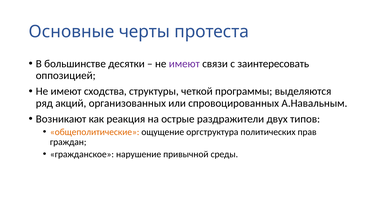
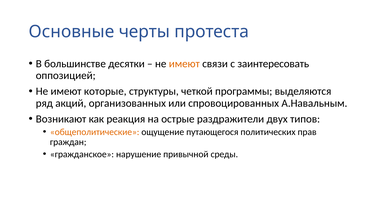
имеют at (184, 64) colour: purple -> orange
сходства: сходства -> которые
оргструктура: оргструктура -> путающегося
